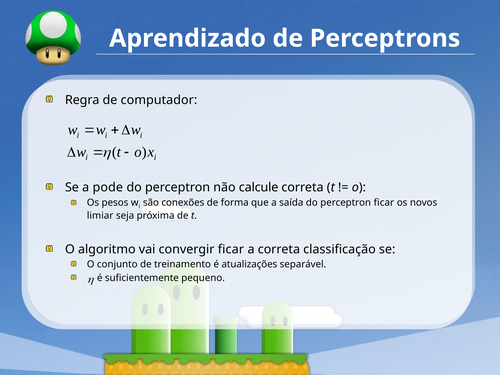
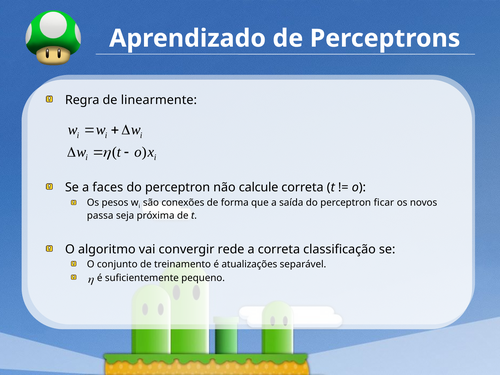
computador: computador -> linearmente
pode: pode -> faces
limiar: limiar -> passa
convergir ficar: ficar -> rede
